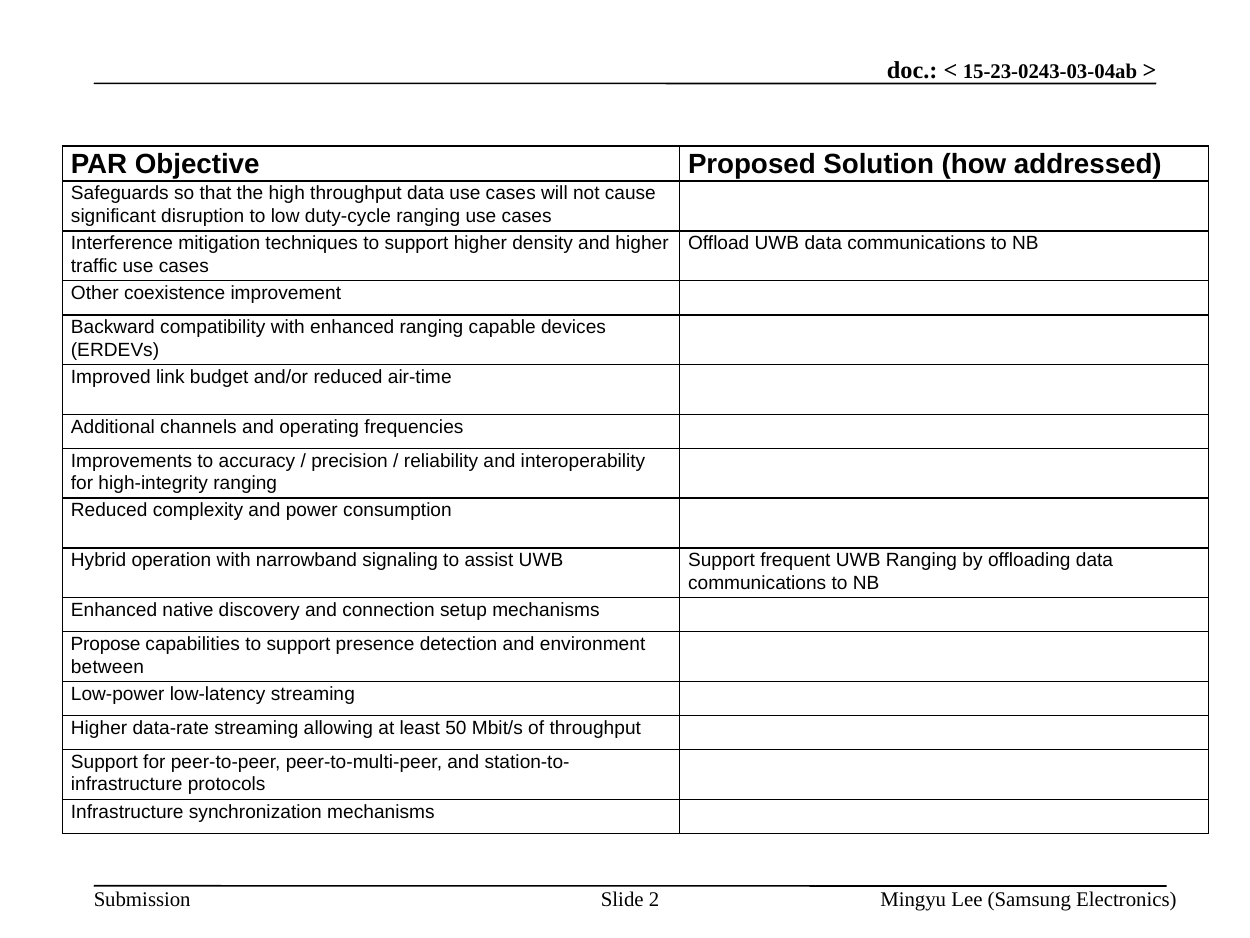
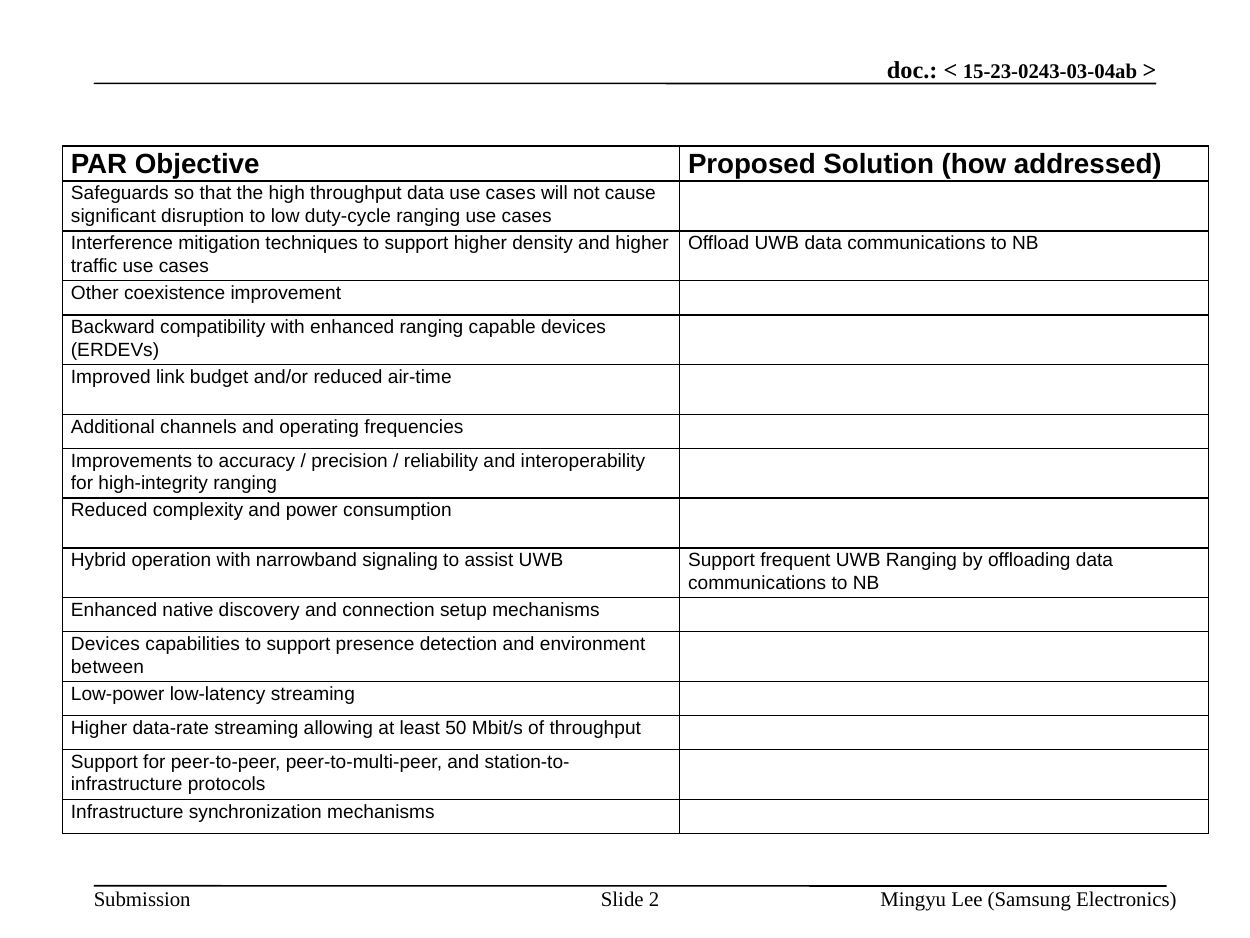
Propose at (106, 644): Propose -> Devices
